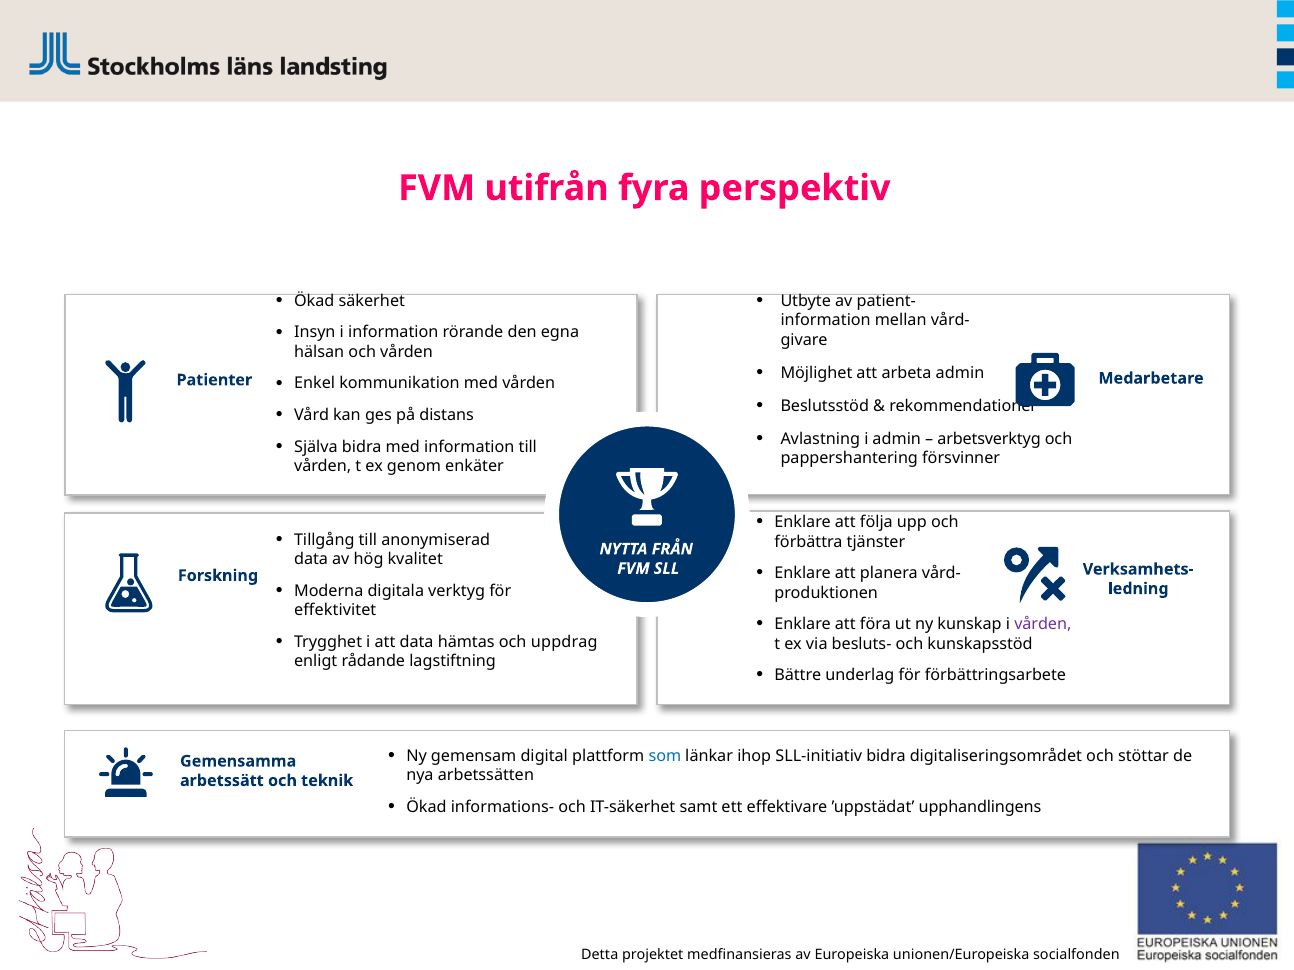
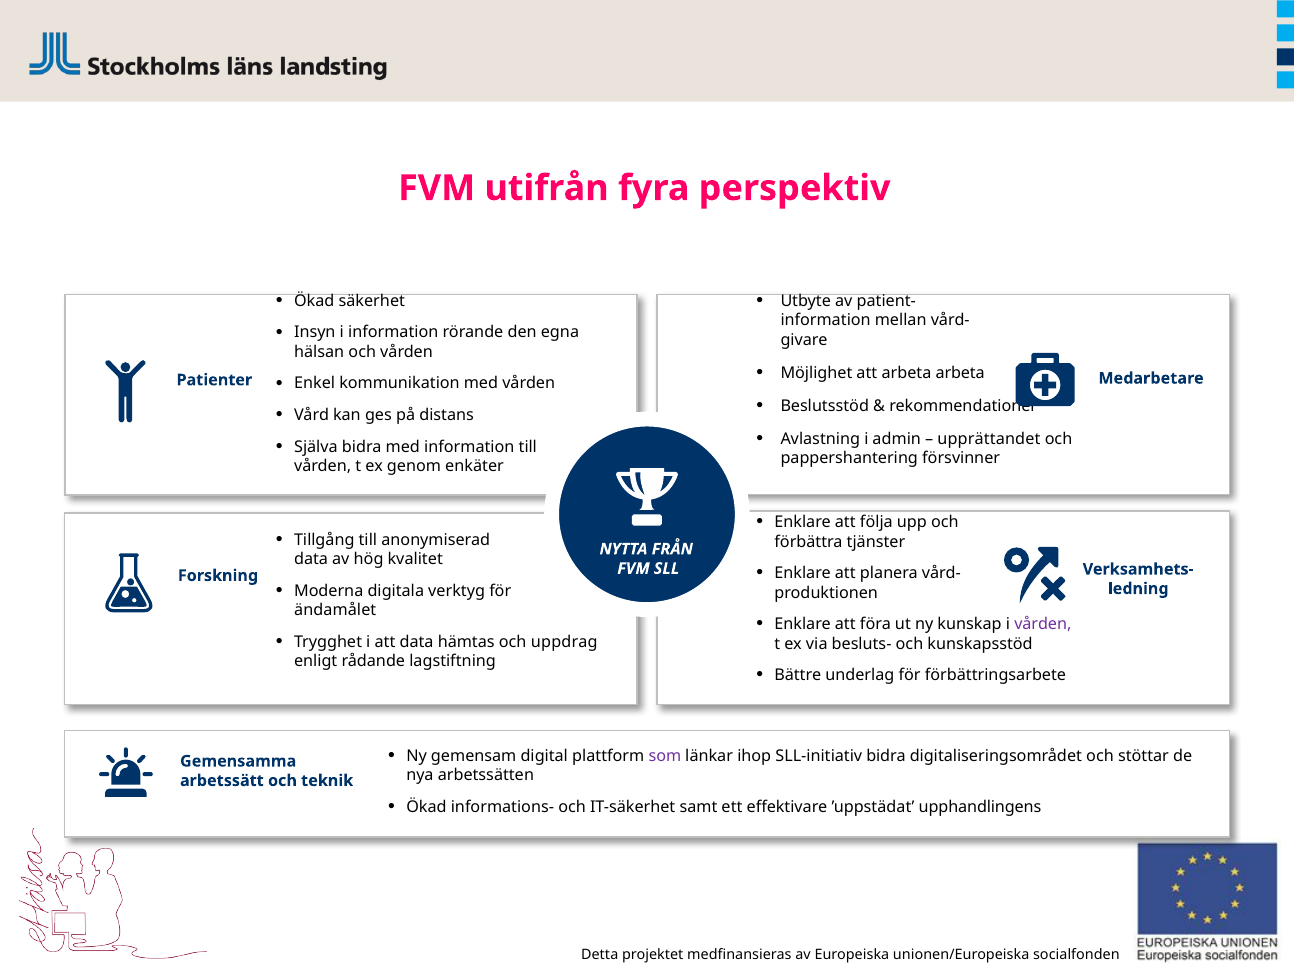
arbeta admin: admin -> arbeta
arbetsverktyg: arbetsverktyg -> upprättandet
effektivitet: effektivitet -> ändamålet
som colour: blue -> purple
